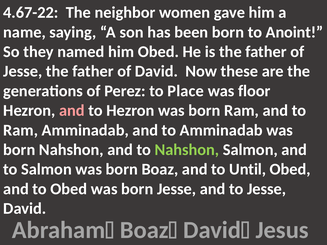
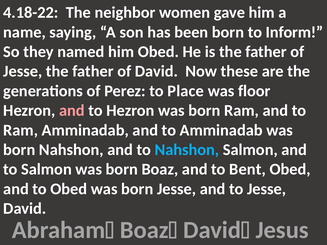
4.67-22: 4.67-22 -> 4.18-22
Anoint: Anoint -> Inform
Nahshon at (187, 150) colour: light green -> light blue
Until: Until -> Bent
